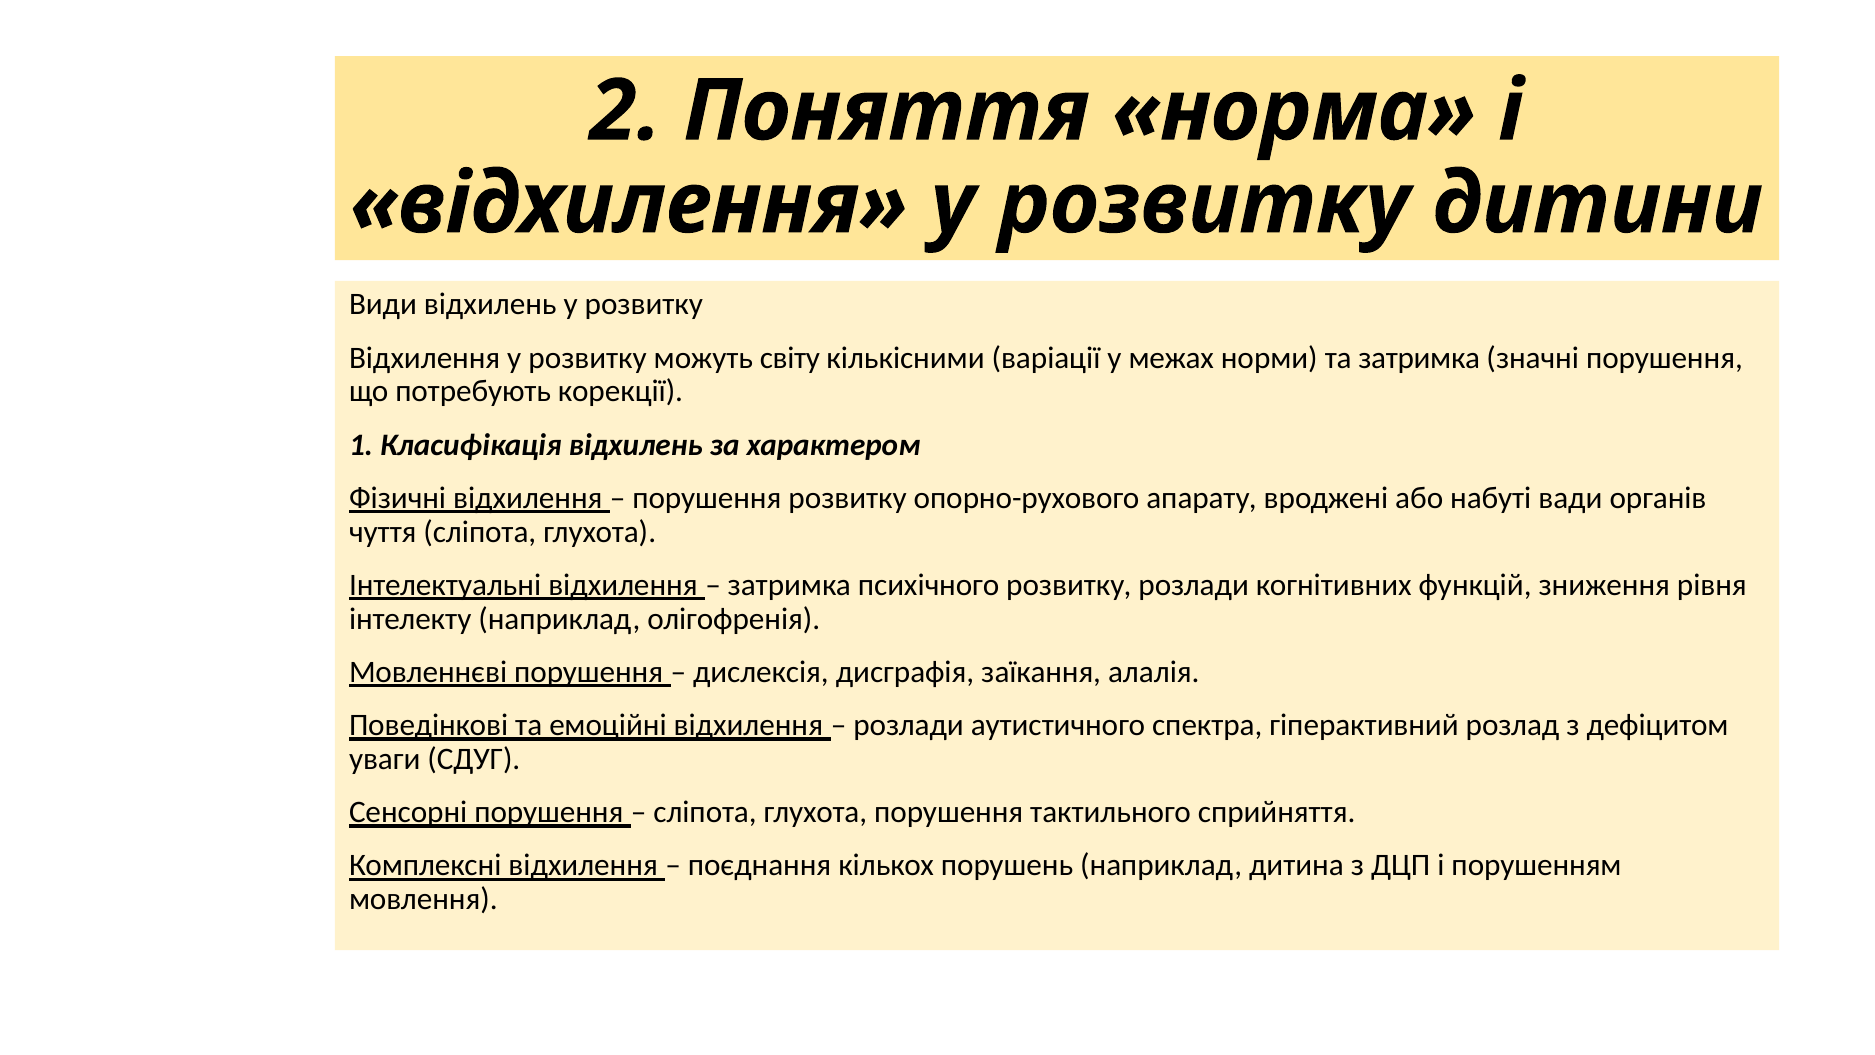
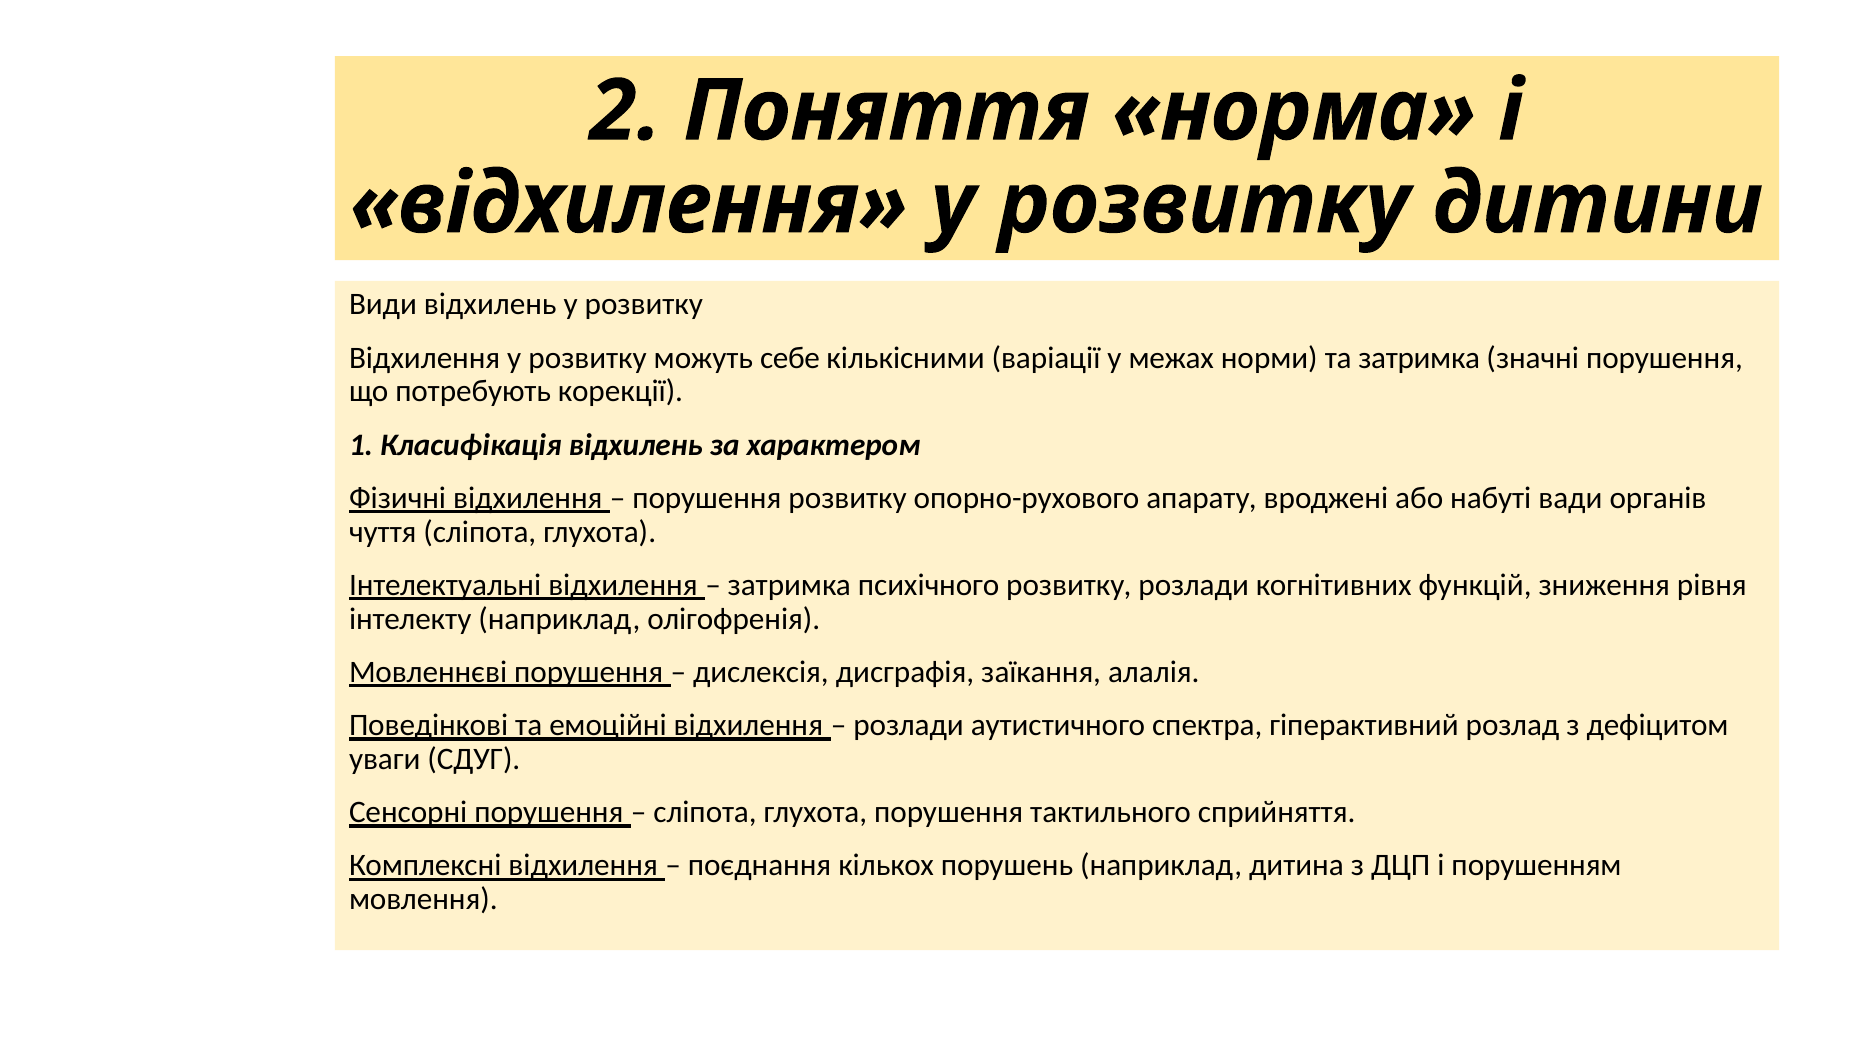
світу: світу -> себе
